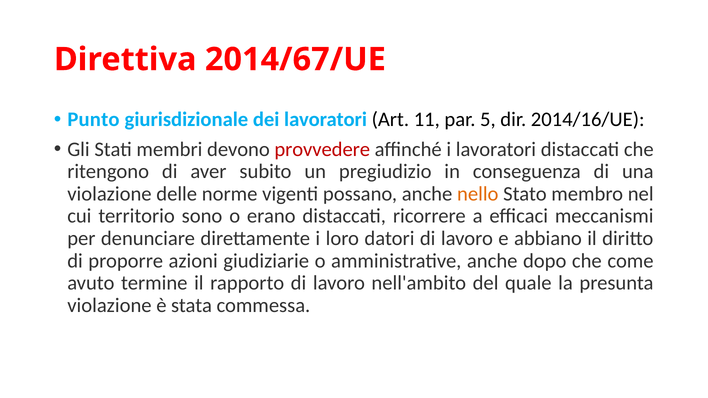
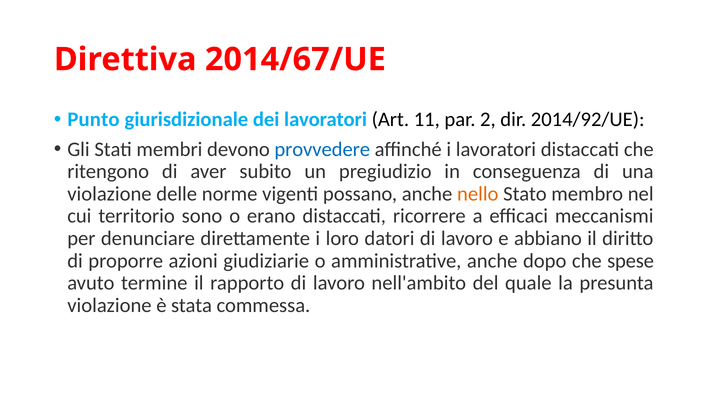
5: 5 -> 2
2014/16/UE: 2014/16/UE -> 2014/92/UE
provvedere colour: red -> blue
come: come -> spese
